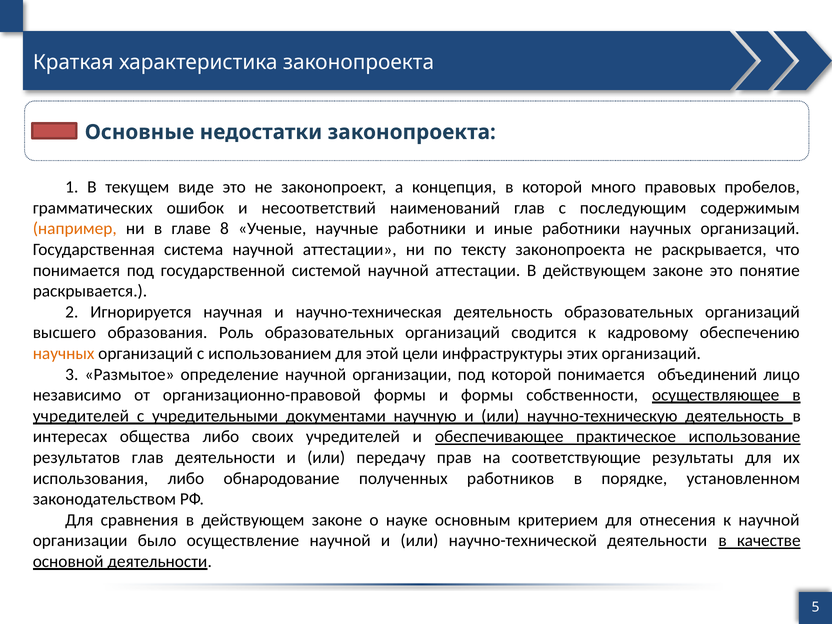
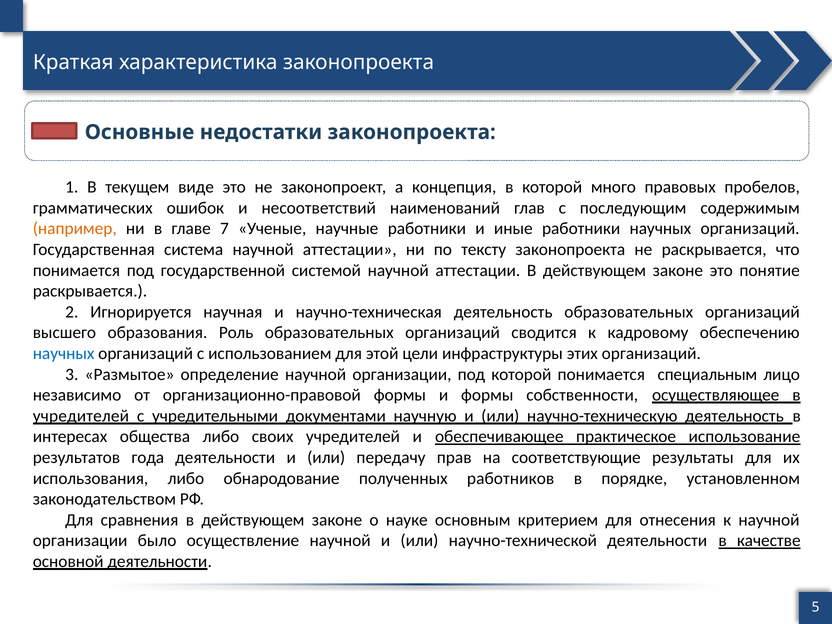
8: 8 -> 7
научных at (64, 354) colour: orange -> blue
объединений: объединений -> специальным
результатов глав: глав -> года
